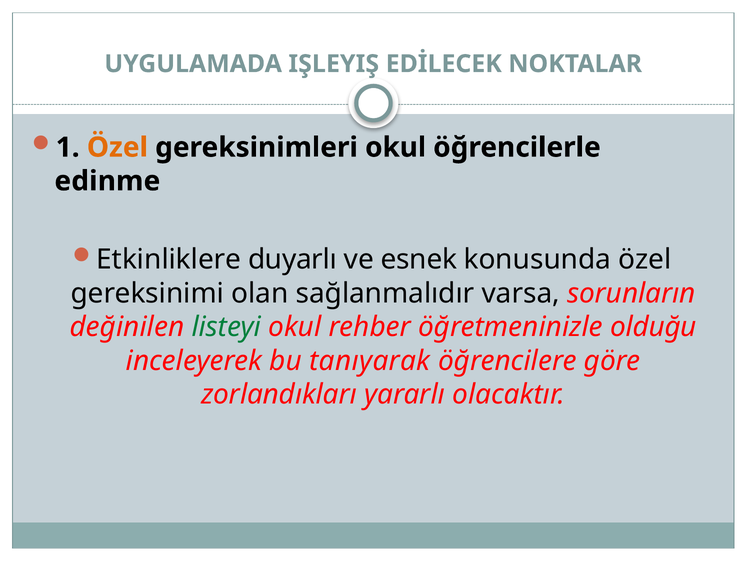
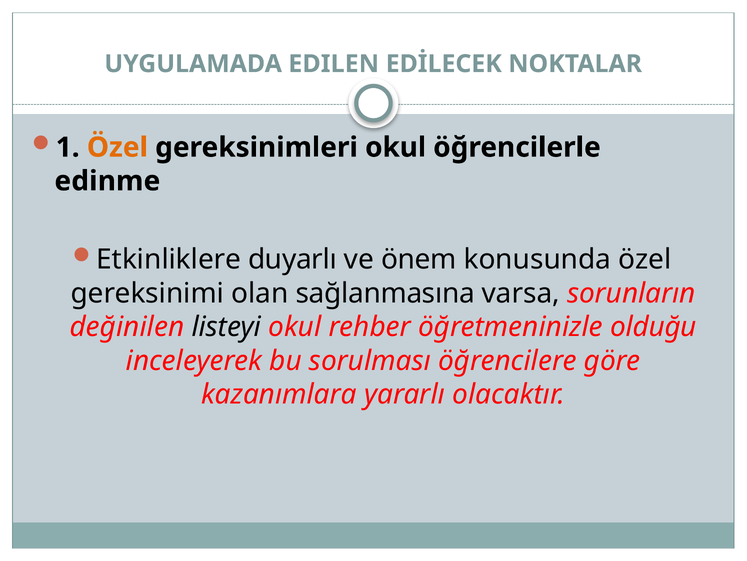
IŞLEYIŞ: IŞLEYIŞ -> EDILEN
esnek: esnek -> önem
sağlanmalıdır: sağlanmalıdır -> sağlanmasına
listeyi colour: green -> black
tanıyarak: tanıyarak -> sorulması
zorlandıkları: zorlandıkları -> kazanımlara
